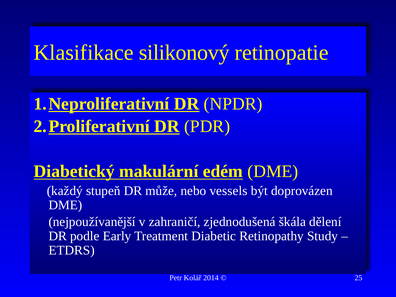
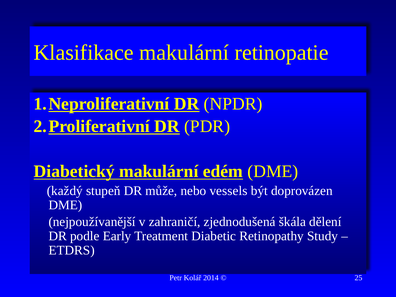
Klasifikace silikonový: silikonový -> makulární
